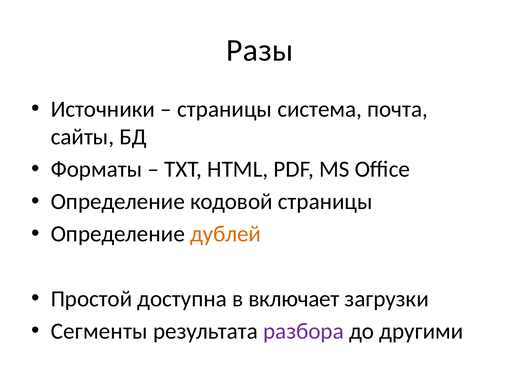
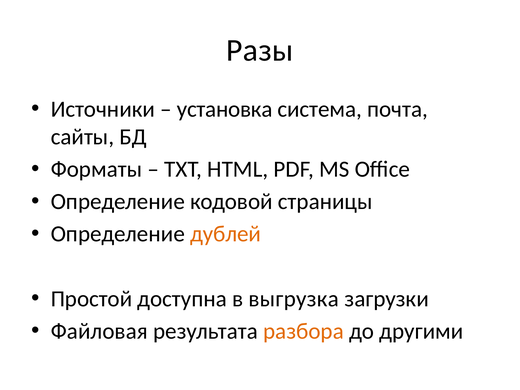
страницы at (225, 109): страницы -> установка
включает: включает -> выгрузка
Сегменты: Сегменты -> Файловая
разбора colour: purple -> orange
